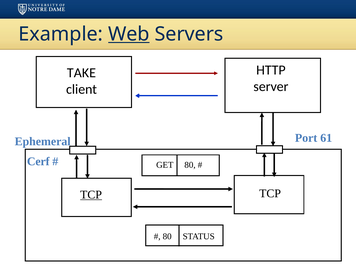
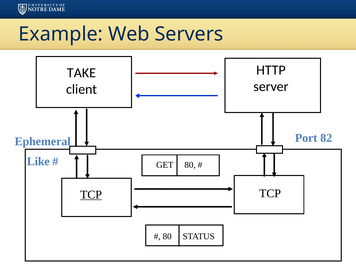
Web underline: present -> none
61: 61 -> 82
Cerf: Cerf -> Like
